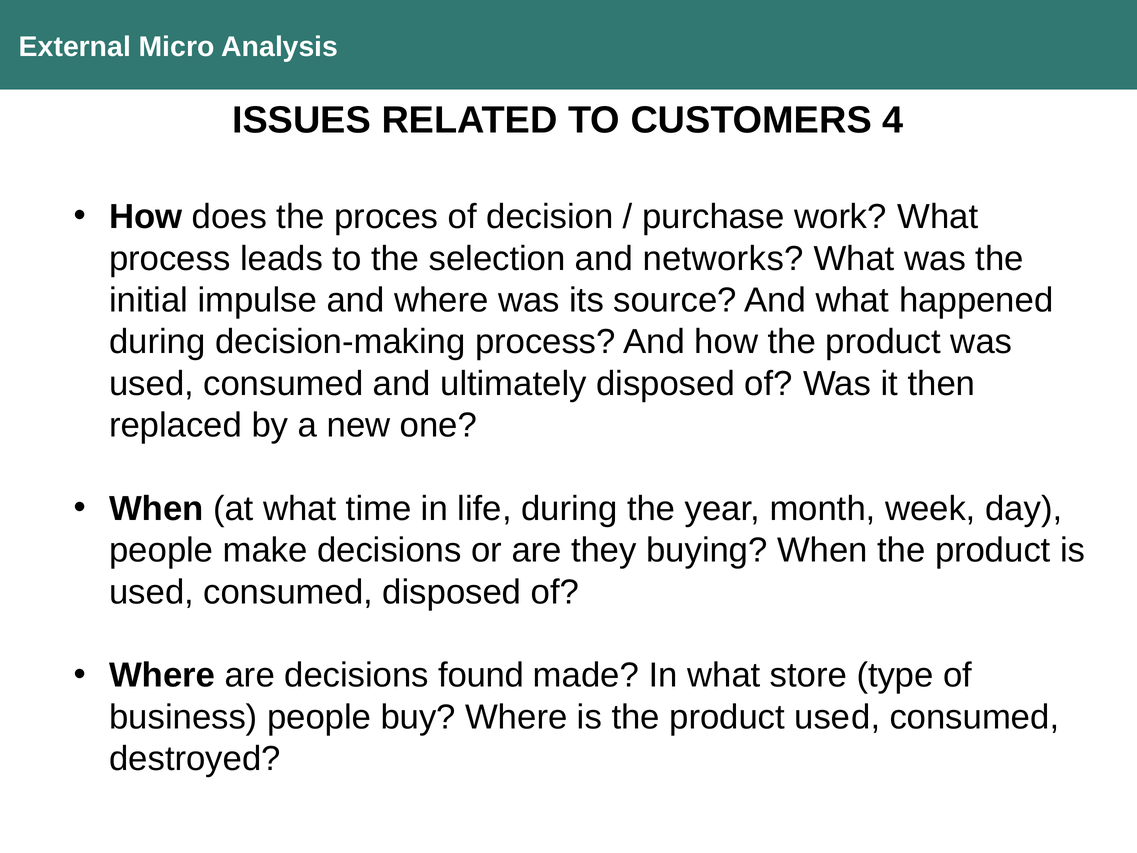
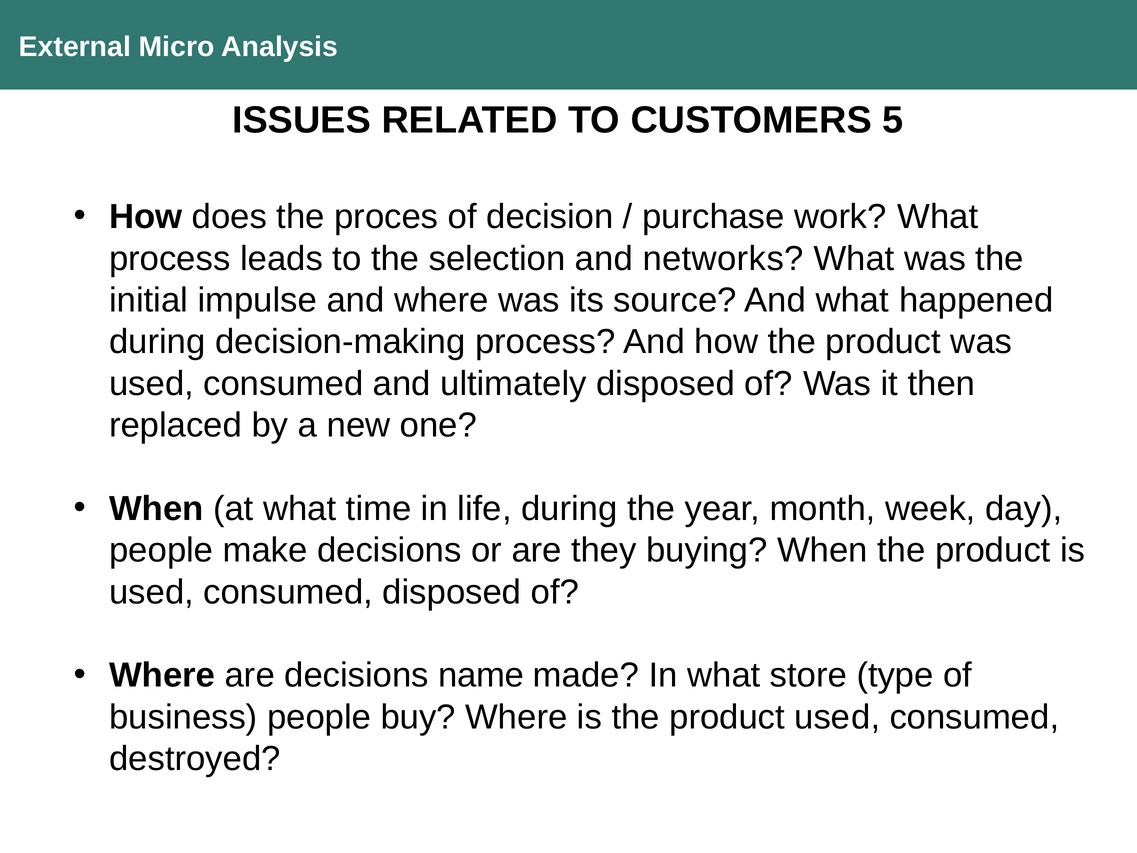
4: 4 -> 5
found: found -> name
